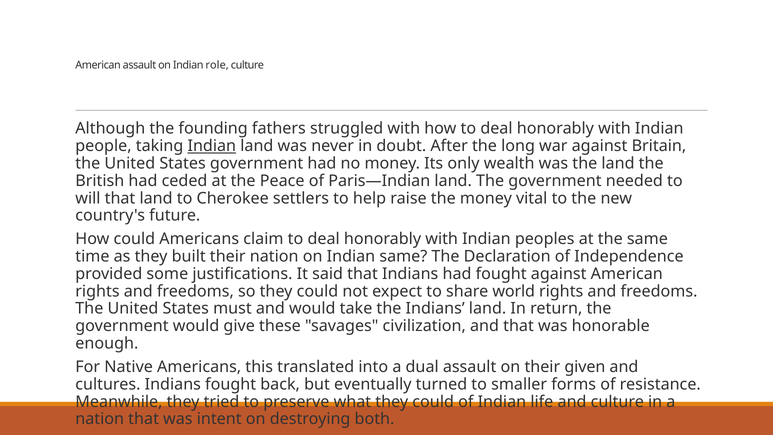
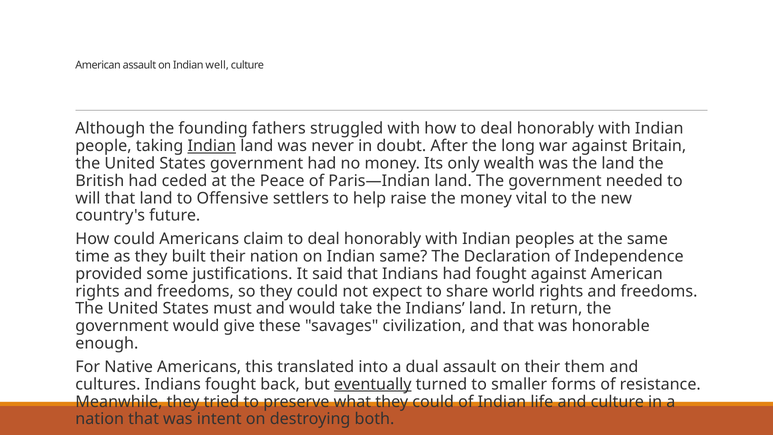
role: role -> well
Cherokee: Cherokee -> Offensive
given: given -> them
eventually underline: none -> present
